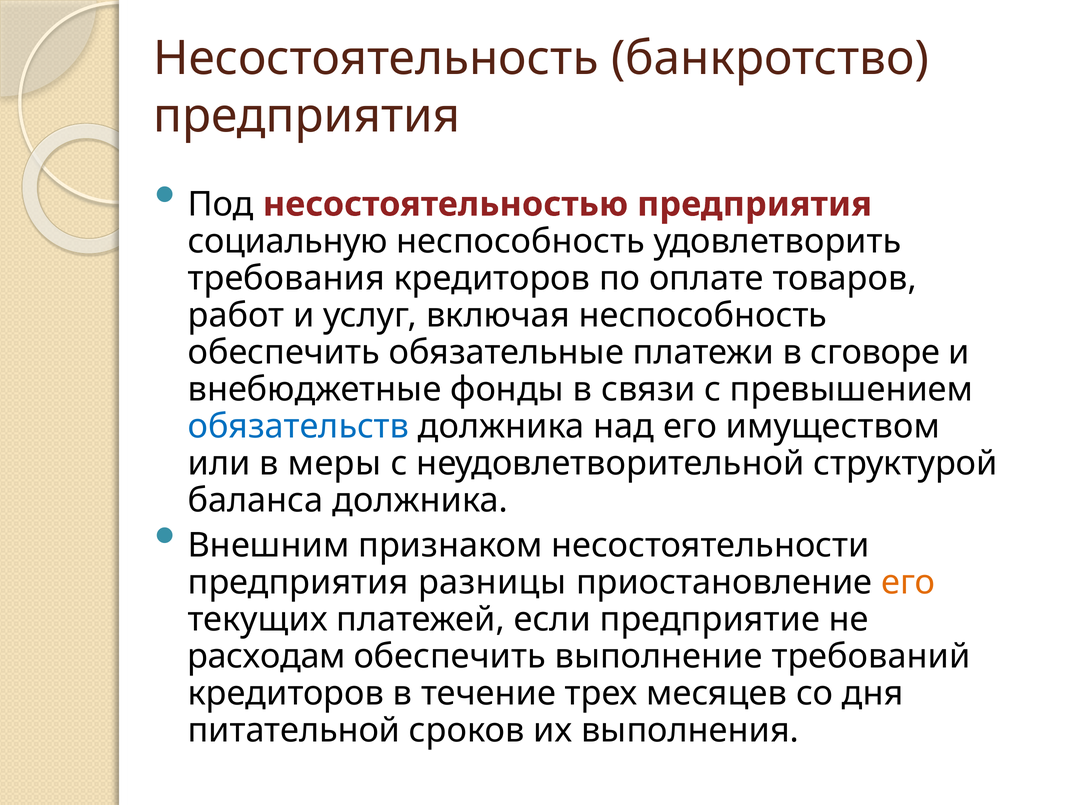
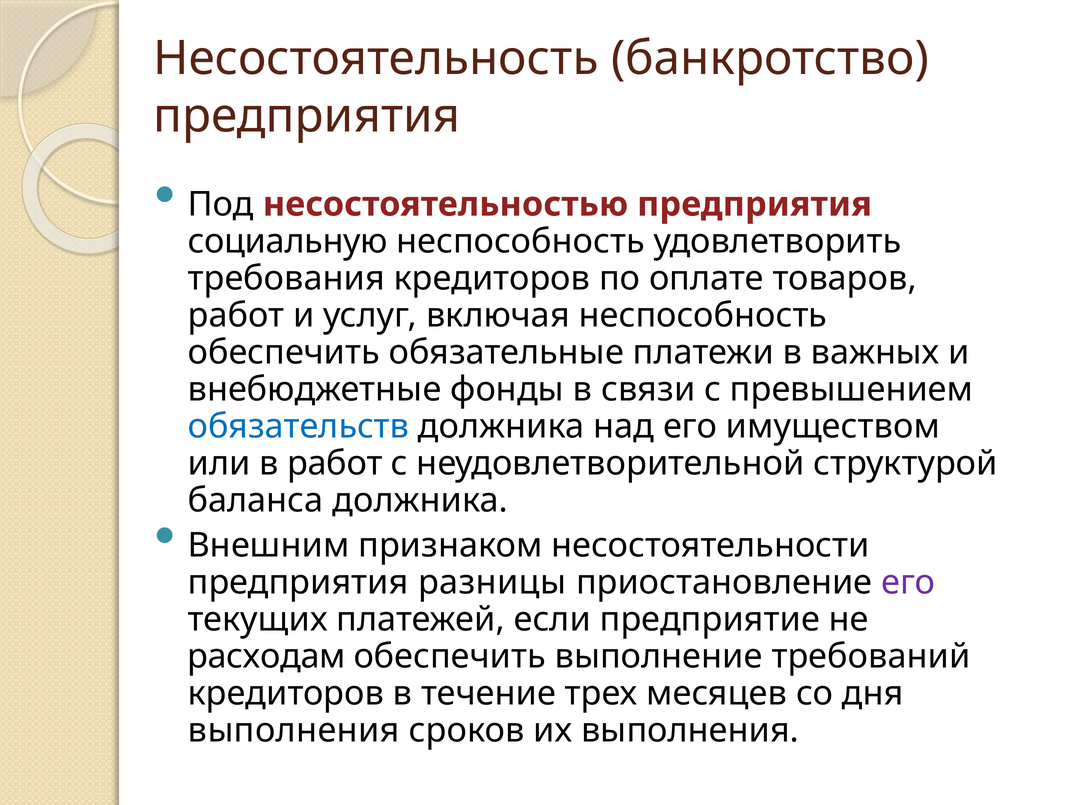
сговоре: сговоре -> важных
в меры: меры -> работ
его at (908, 583) colour: orange -> purple
питательной at (294, 731): питательной -> выполнения
